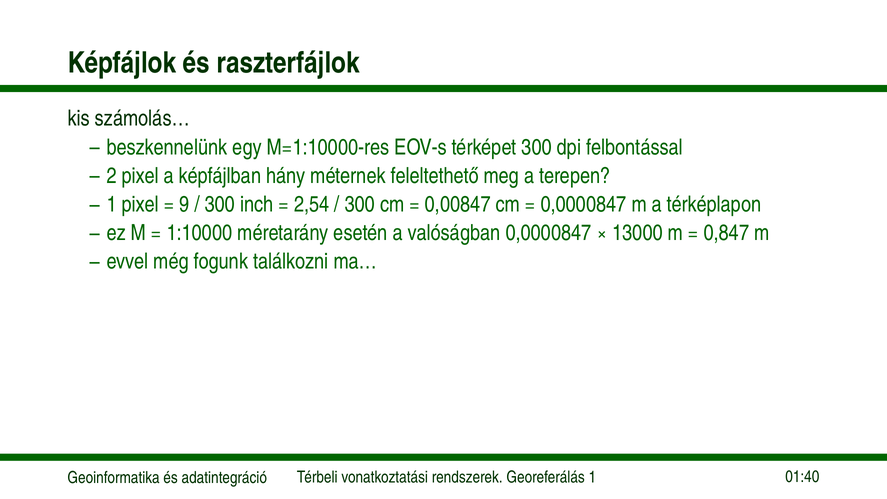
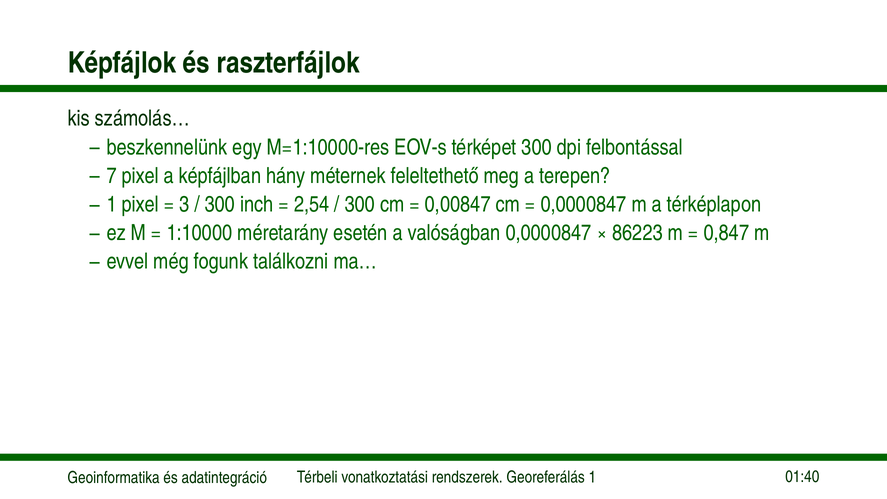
2: 2 -> 7
9: 9 -> 3
13000: 13000 -> 86223
